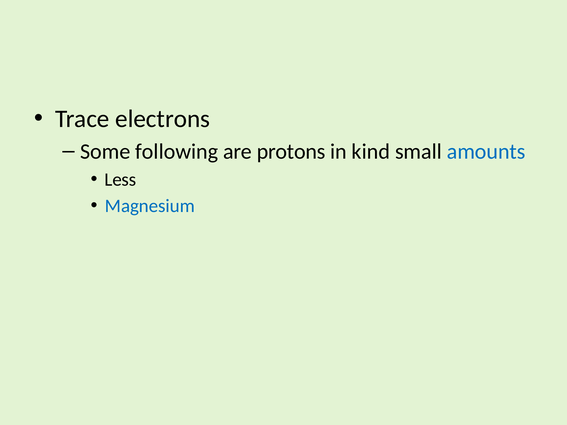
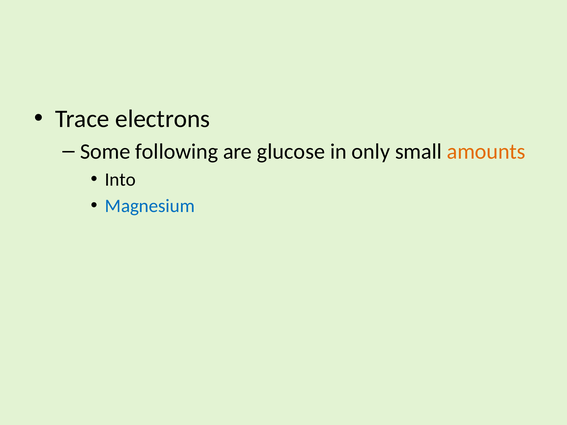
protons: protons -> glucose
kind: kind -> only
amounts colour: blue -> orange
Less: Less -> Into
